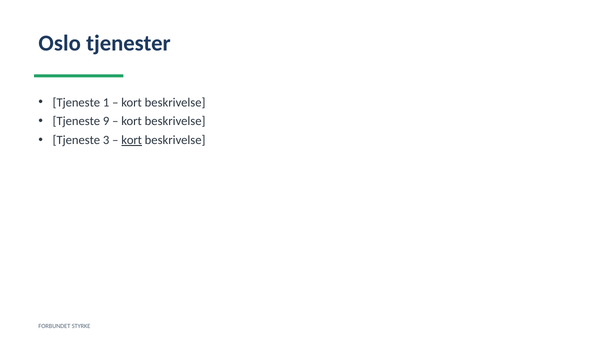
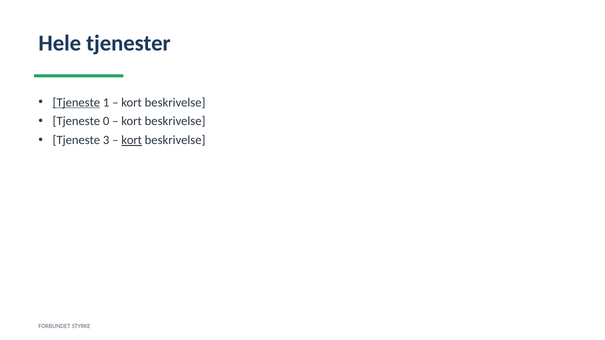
Oslo: Oslo -> Hele
Tjeneste at (76, 102) underline: none -> present
9: 9 -> 0
